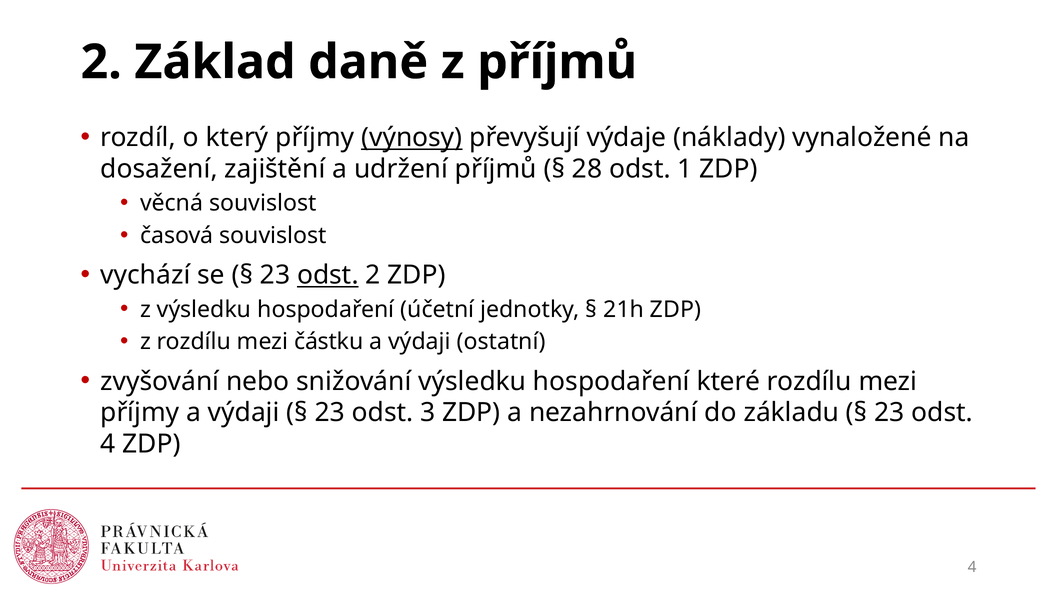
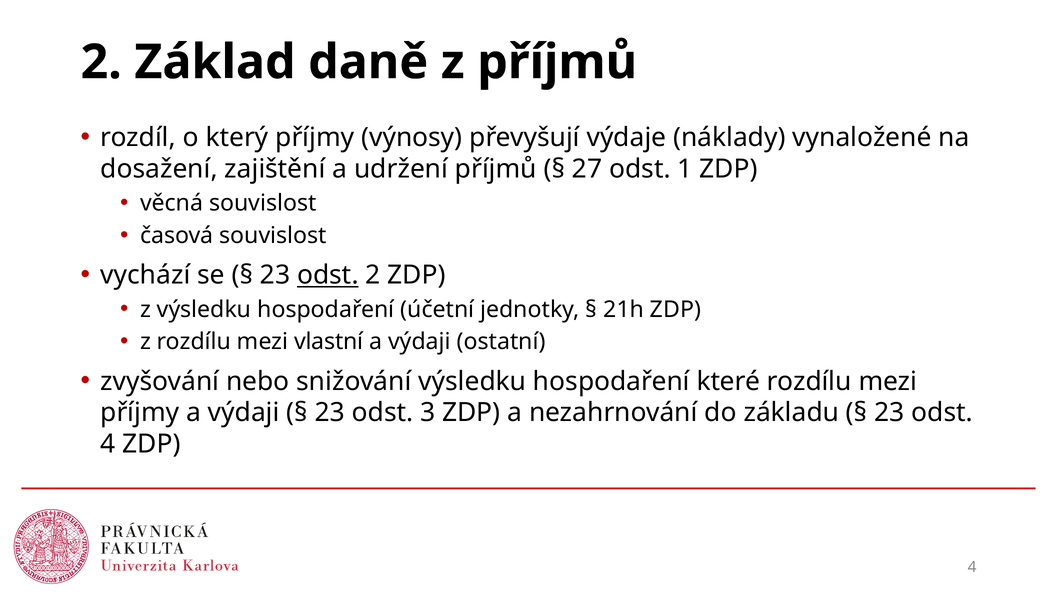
výnosy underline: present -> none
28: 28 -> 27
částku: částku -> vlastní
